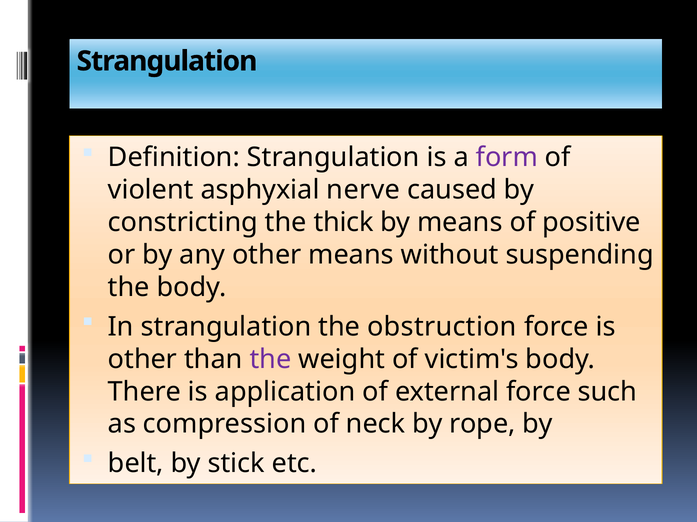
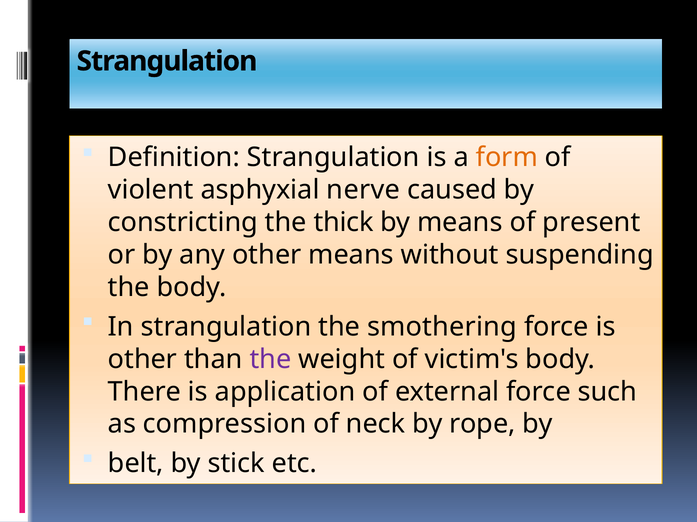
form colour: purple -> orange
positive: positive -> present
obstruction: obstruction -> smothering
